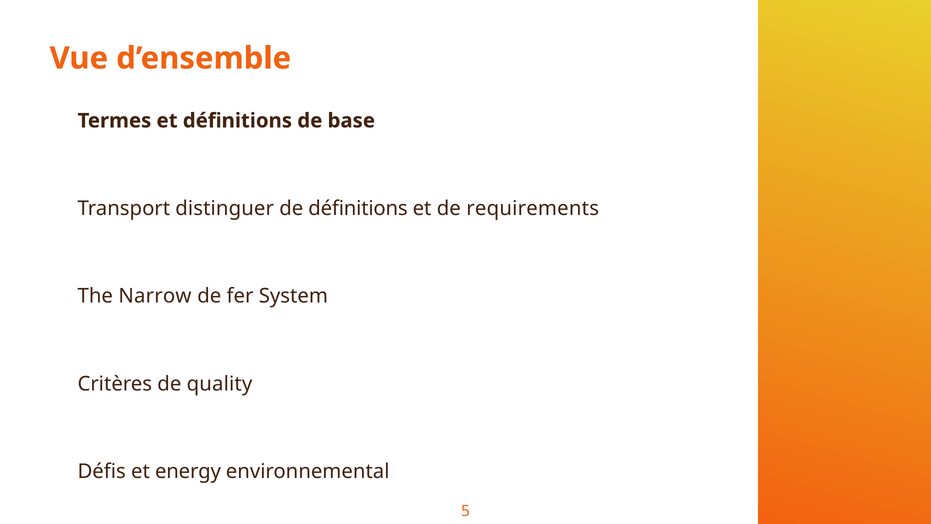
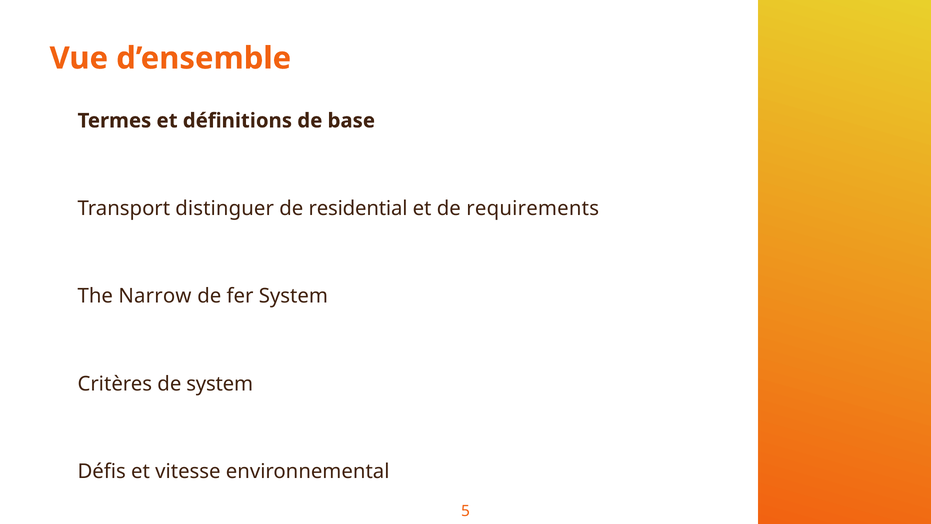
de définitions: définitions -> residential
de quality: quality -> system
energy: energy -> vitesse
